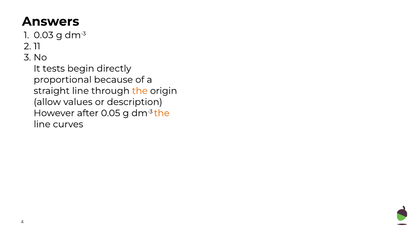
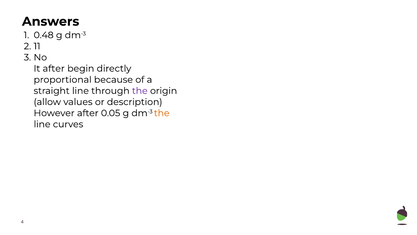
0.03: 0.03 -> 0.48
It tests: tests -> after
the at (140, 91) colour: orange -> purple
